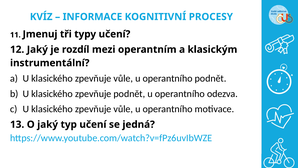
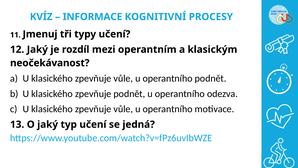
instrumentální: instrumentální -> neočekávanost
